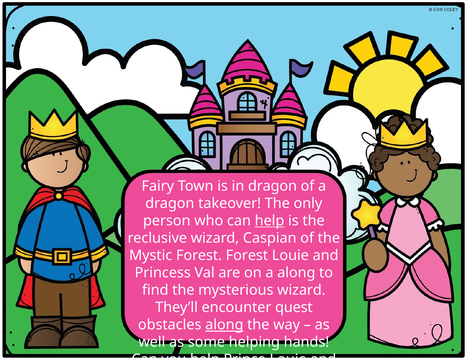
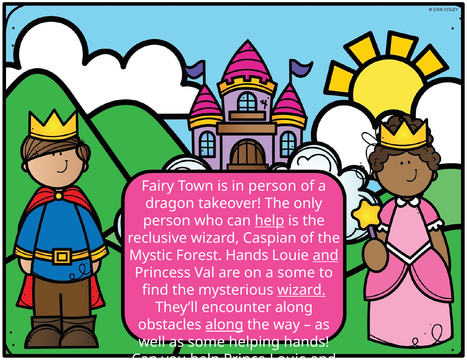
in dragon: dragon -> person
Forest Forest: Forest -> Hands
and at (326, 255) underline: none -> present
a along: along -> some
wizard at (301, 290) underline: none -> present
encounter quest: quest -> along
